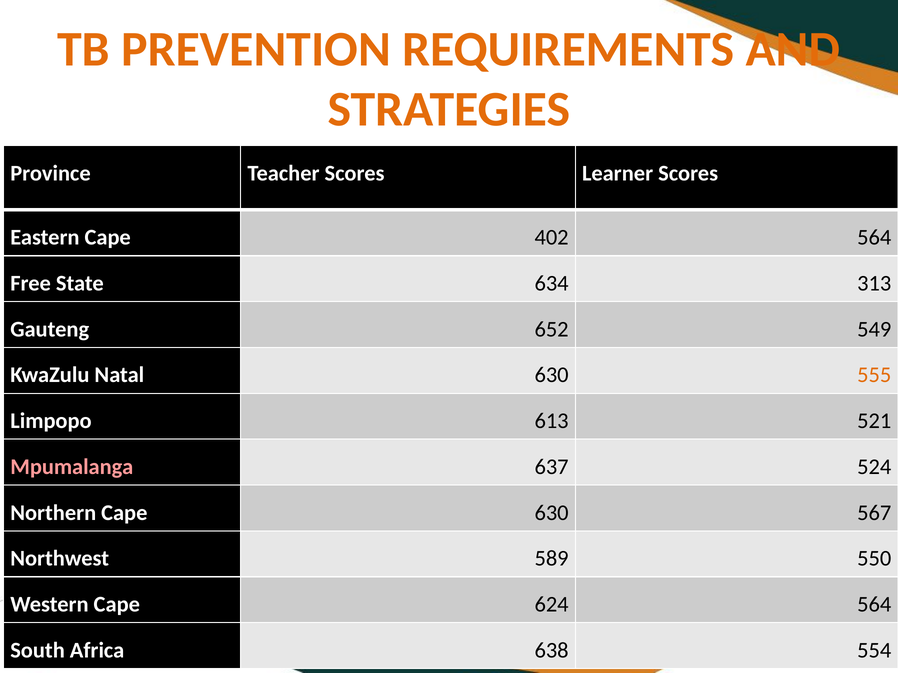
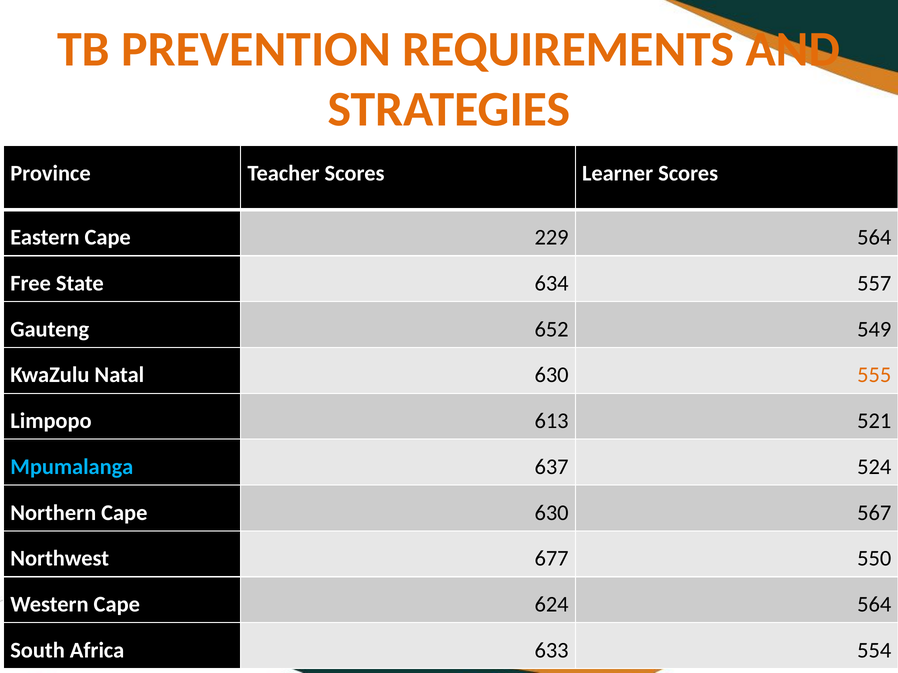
402: 402 -> 229
313: 313 -> 557
Mpumalanga colour: pink -> light blue
589: 589 -> 677
638: 638 -> 633
